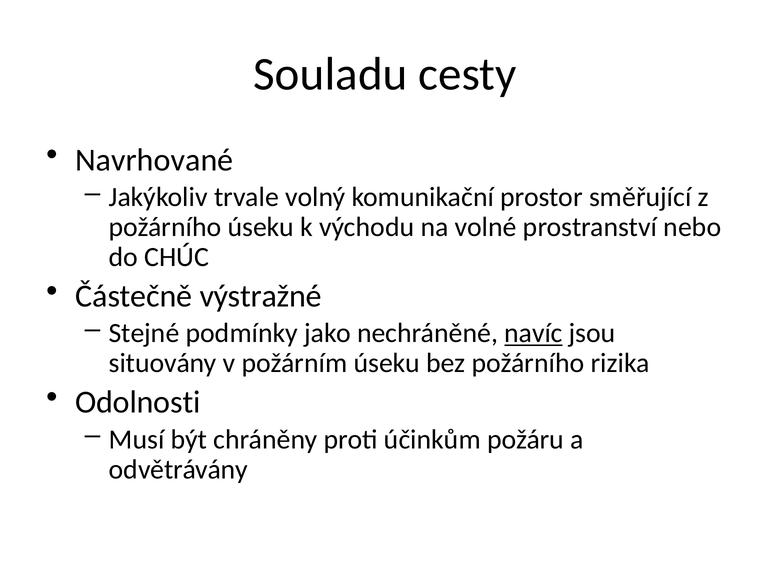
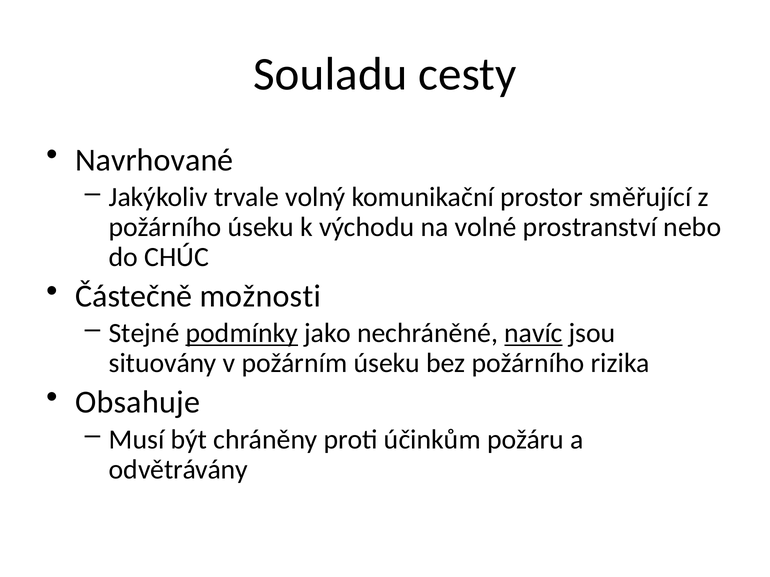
výstražné: výstražné -> možnosti
podmínky underline: none -> present
Odolnosti: Odolnosti -> Obsahuje
